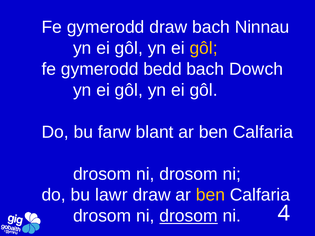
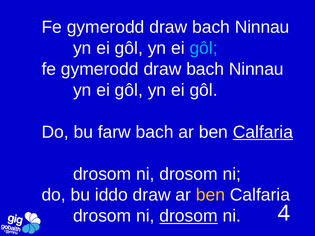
gôl at (204, 48) colour: yellow -> light blue
bedd at (163, 69): bedd -> draw
Dowch at (256, 69): Dowch -> Ninnau
farw blant: blant -> bach
Calfaria at (263, 132) underline: none -> present
lawr: lawr -> iddo
